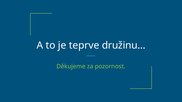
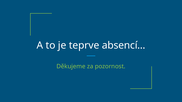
družinu…: družinu… -> absencí…
